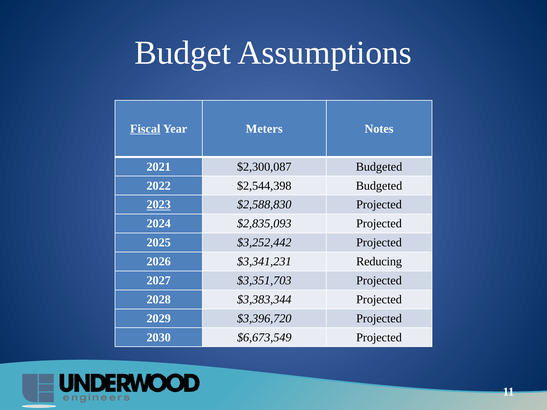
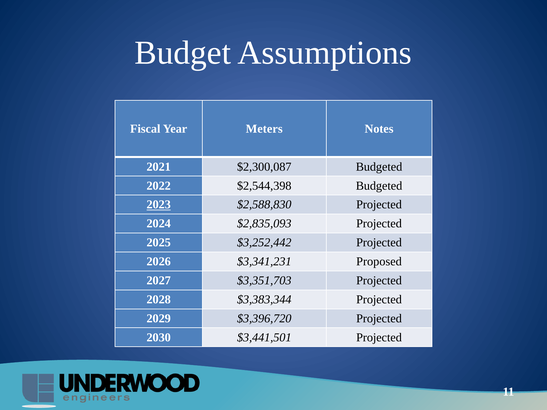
Fiscal underline: present -> none
Reducing: Reducing -> Proposed
$6,673,549: $6,673,549 -> $3,441,501
